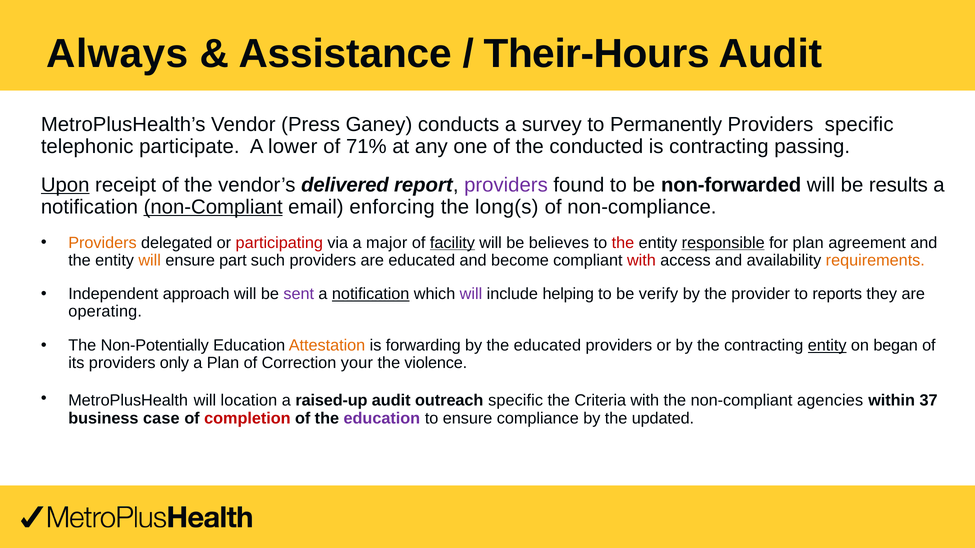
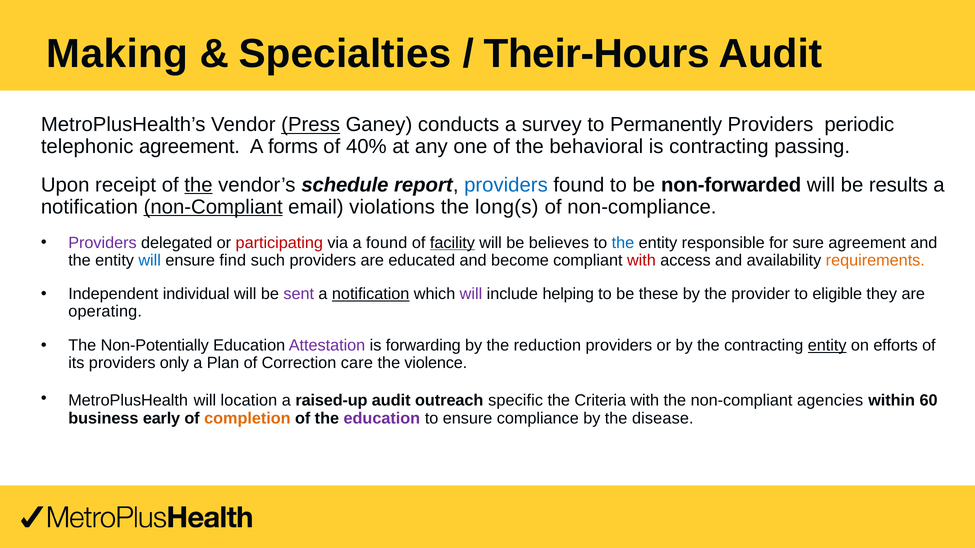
Always: Always -> Making
Assistance: Assistance -> Specialties
Press underline: none -> present
Providers specific: specific -> periodic
telephonic participate: participate -> agreement
lower: lower -> forms
71%: 71% -> 40%
conducted: conducted -> behavioral
Upon underline: present -> none
the at (198, 185) underline: none -> present
delivered: delivered -> schedule
providers at (506, 185) colour: purple -> blue
enforcing: enforcing -> violations
Providers at (102, 243) colour: orange -> purple
a major: major -> found
the at (623, 243) colour: red -> blue
responsible underline: present -> none
for plan: plan -> sure
will at (150, 261) colour: orange -> blue
part: part -> find
approach: approach -> individual
verify: verify -> these
reports: reports -> eligible
Attestation colour: orange -> purple
the educated: educated -> reduction
began: began -> efforts
your: your -> care
37: 37 -> 60
case: case -> early
completion colour: red -> orange
updated: updated -> disease
